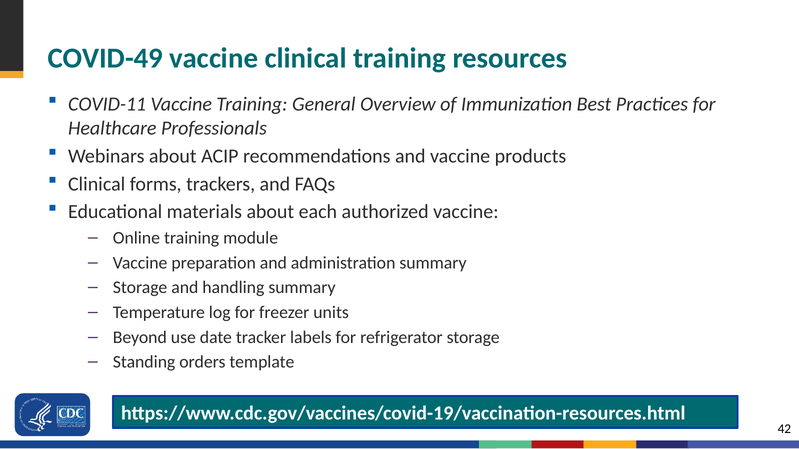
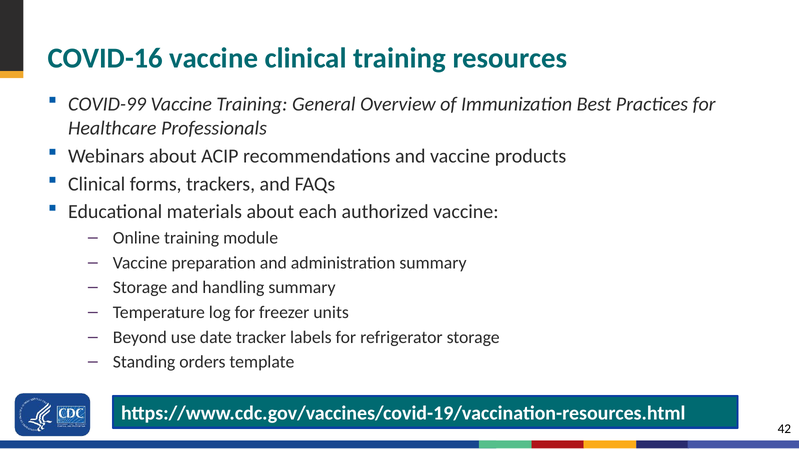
COVID-49: COVID-49 -> COVID-16
COVID-11: COVID-11 -> COVID-99
